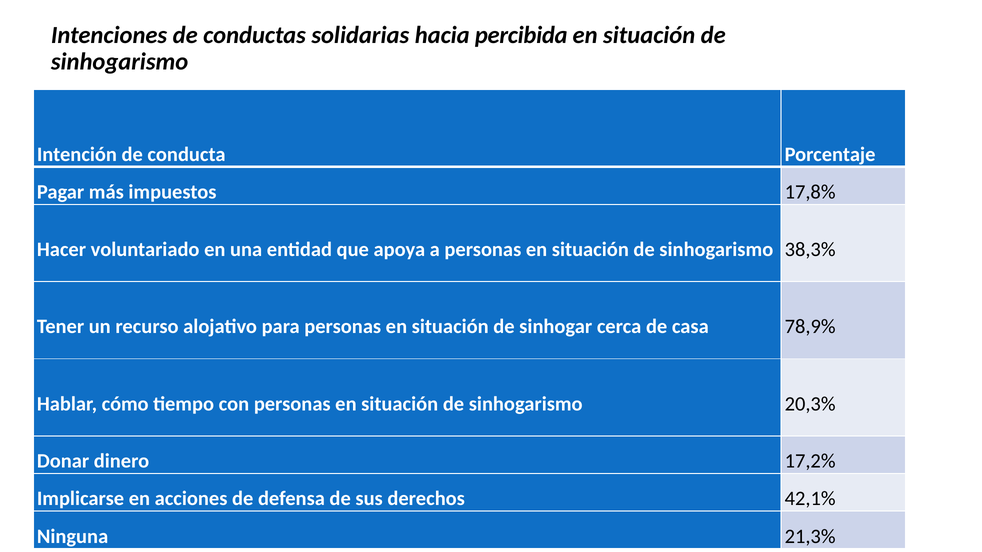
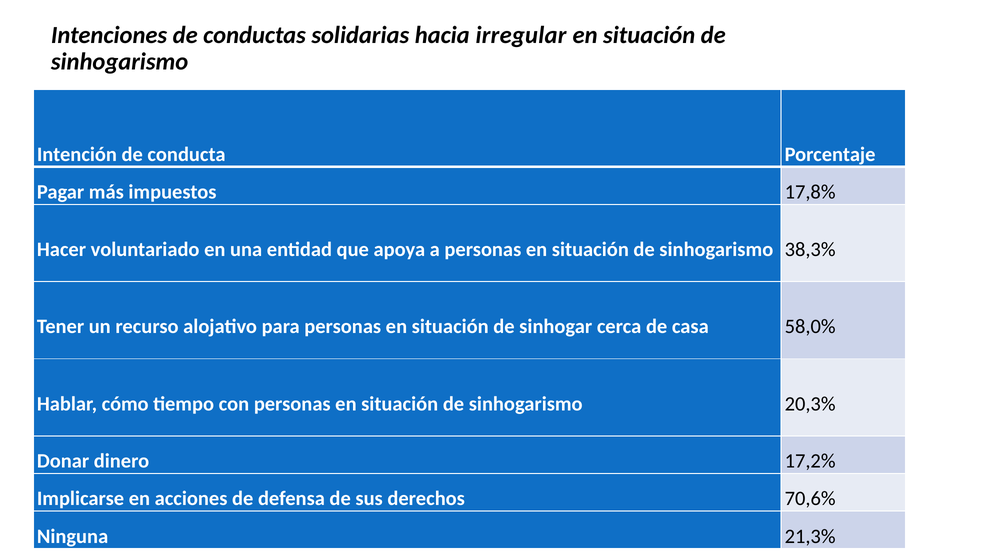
percibida: percibida -> irregular
78,9%: 78,9% -> 58,0%
42,1%: 42,1% -> 70,6%
